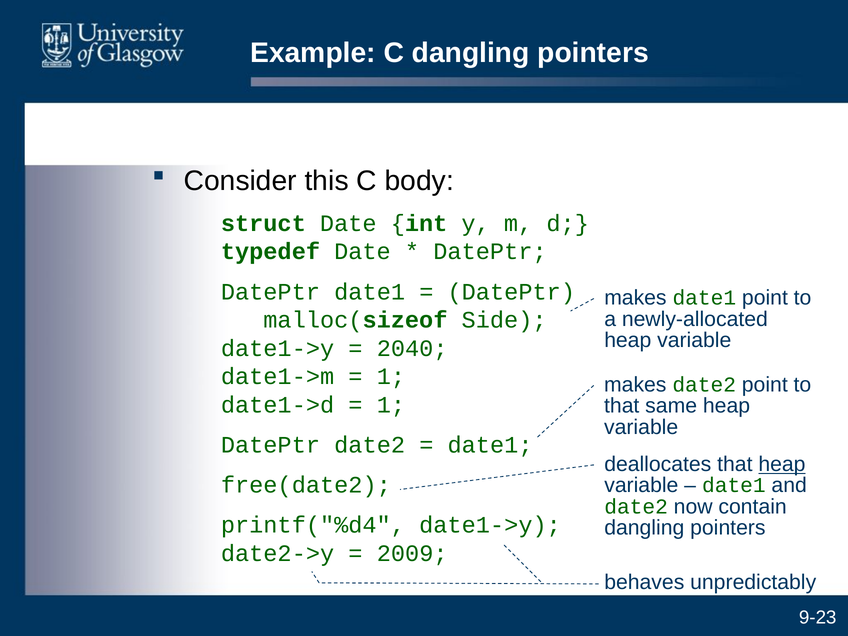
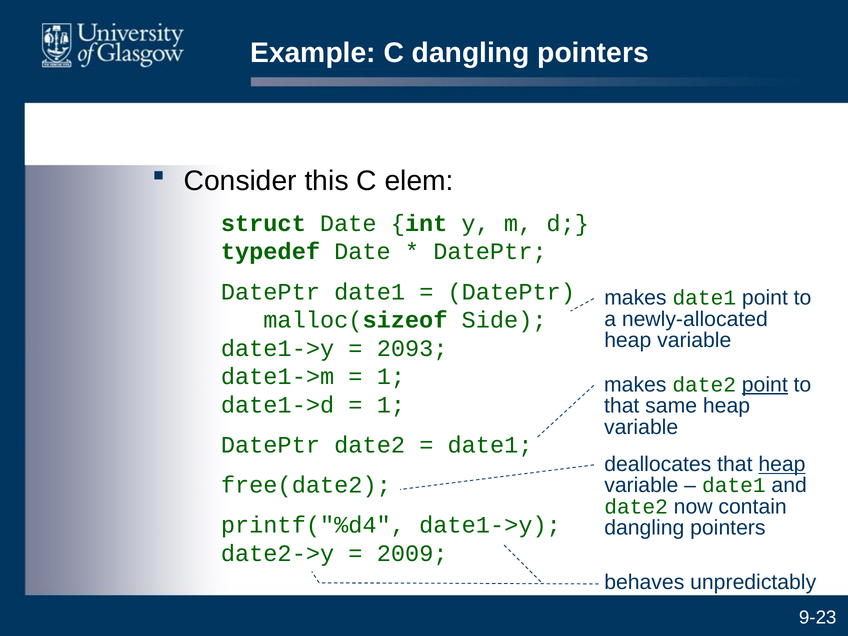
body: body -> elem
2040: 2040 -> 2093
point at (765, 385) underline: none -> present
